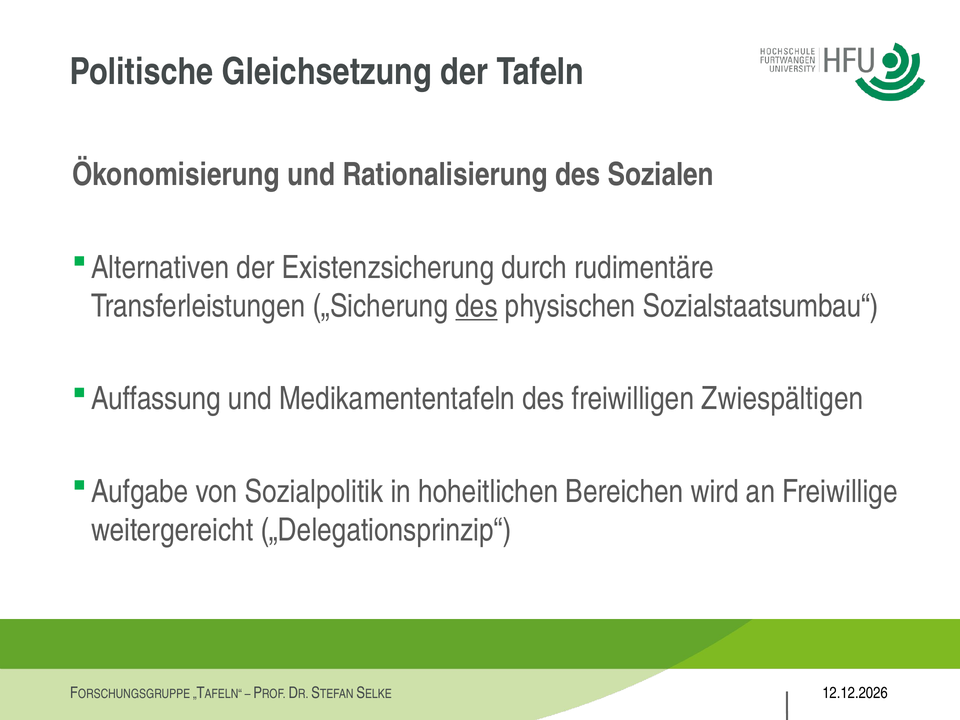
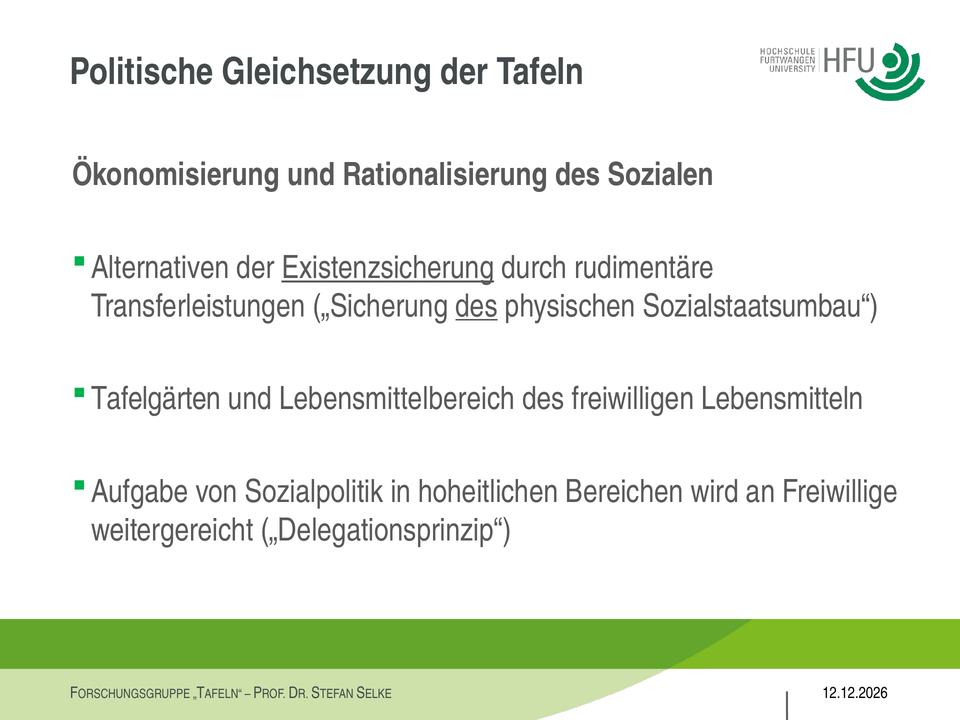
Existenzsicherung underline: none -> present
Auffassung: Auffassung -> Tafelgärten
Medikamententafeln: Medikamententafeln -> Lebensmittelbereich
Zwiespältigen: Zwiespältigen -> Lebensmitteln
